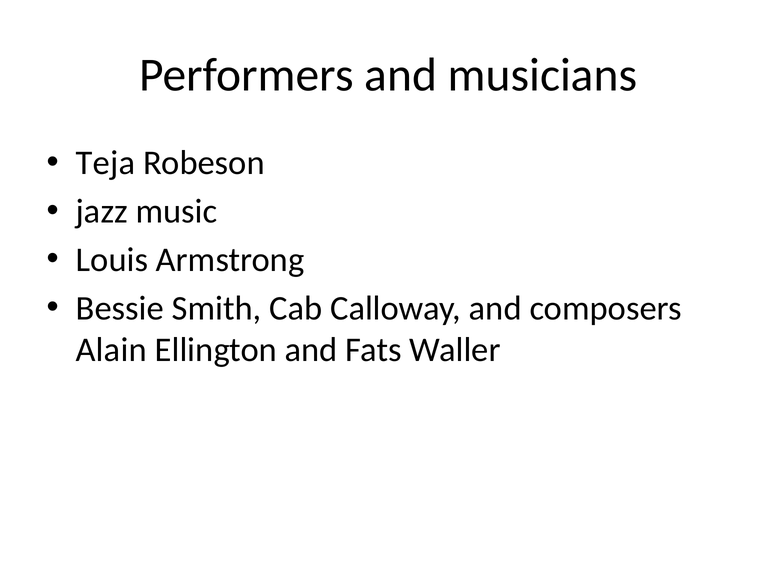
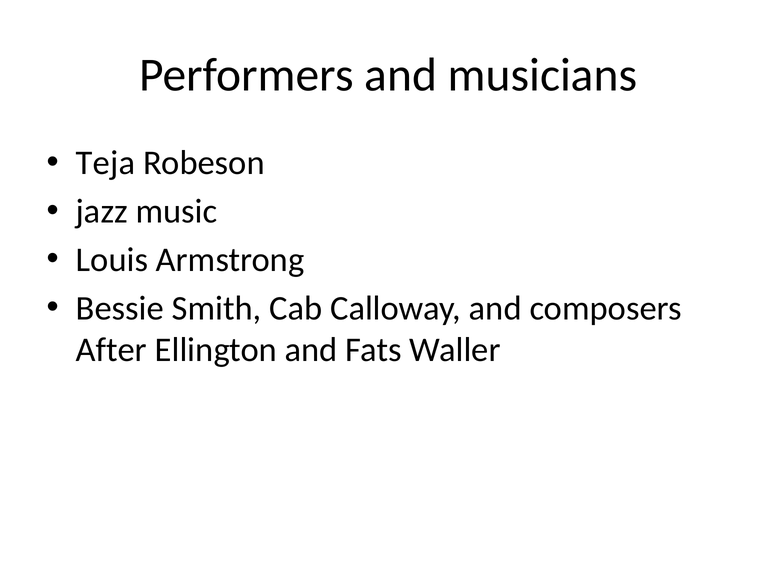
Alain: Alain -> After
